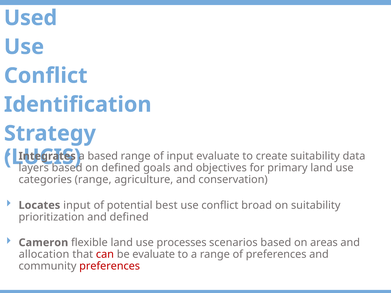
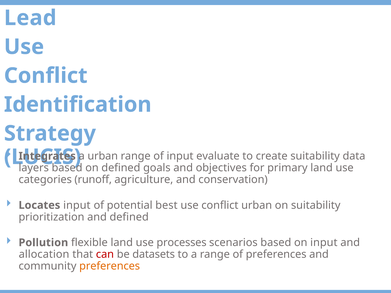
Used: Used -> Lead
based at (103, 156): based -> urban
categories range: range -> runoff
conflict broad: broad -> urban
Cameron: Cameron -> Pollution
on areas: areas -> input
be evaluate: evaluate -> datasets
preferences at (110, 266) colour: red -> orange
